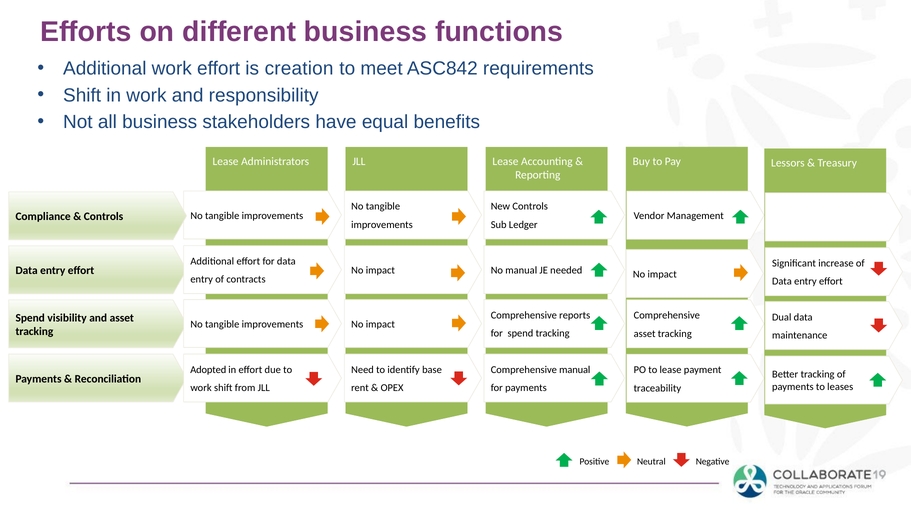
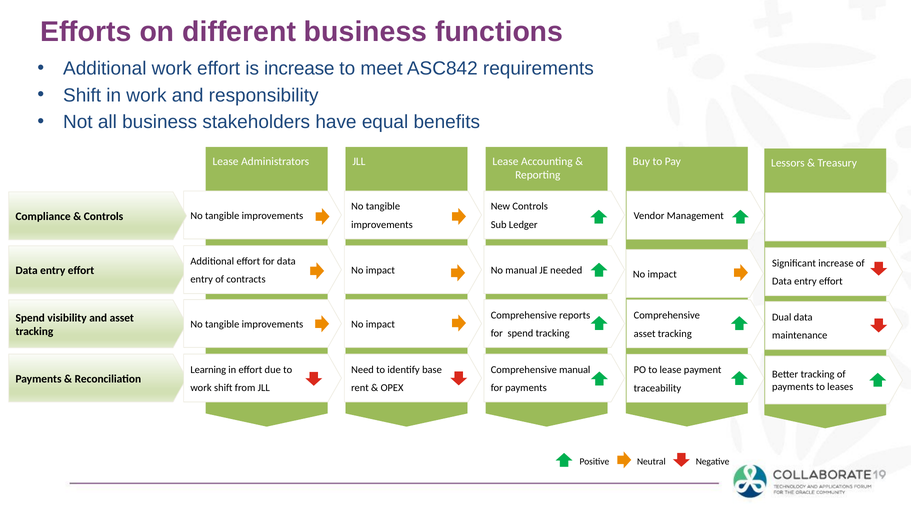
is creation: creation -> increase
Adopted: Adopted -> Learning
